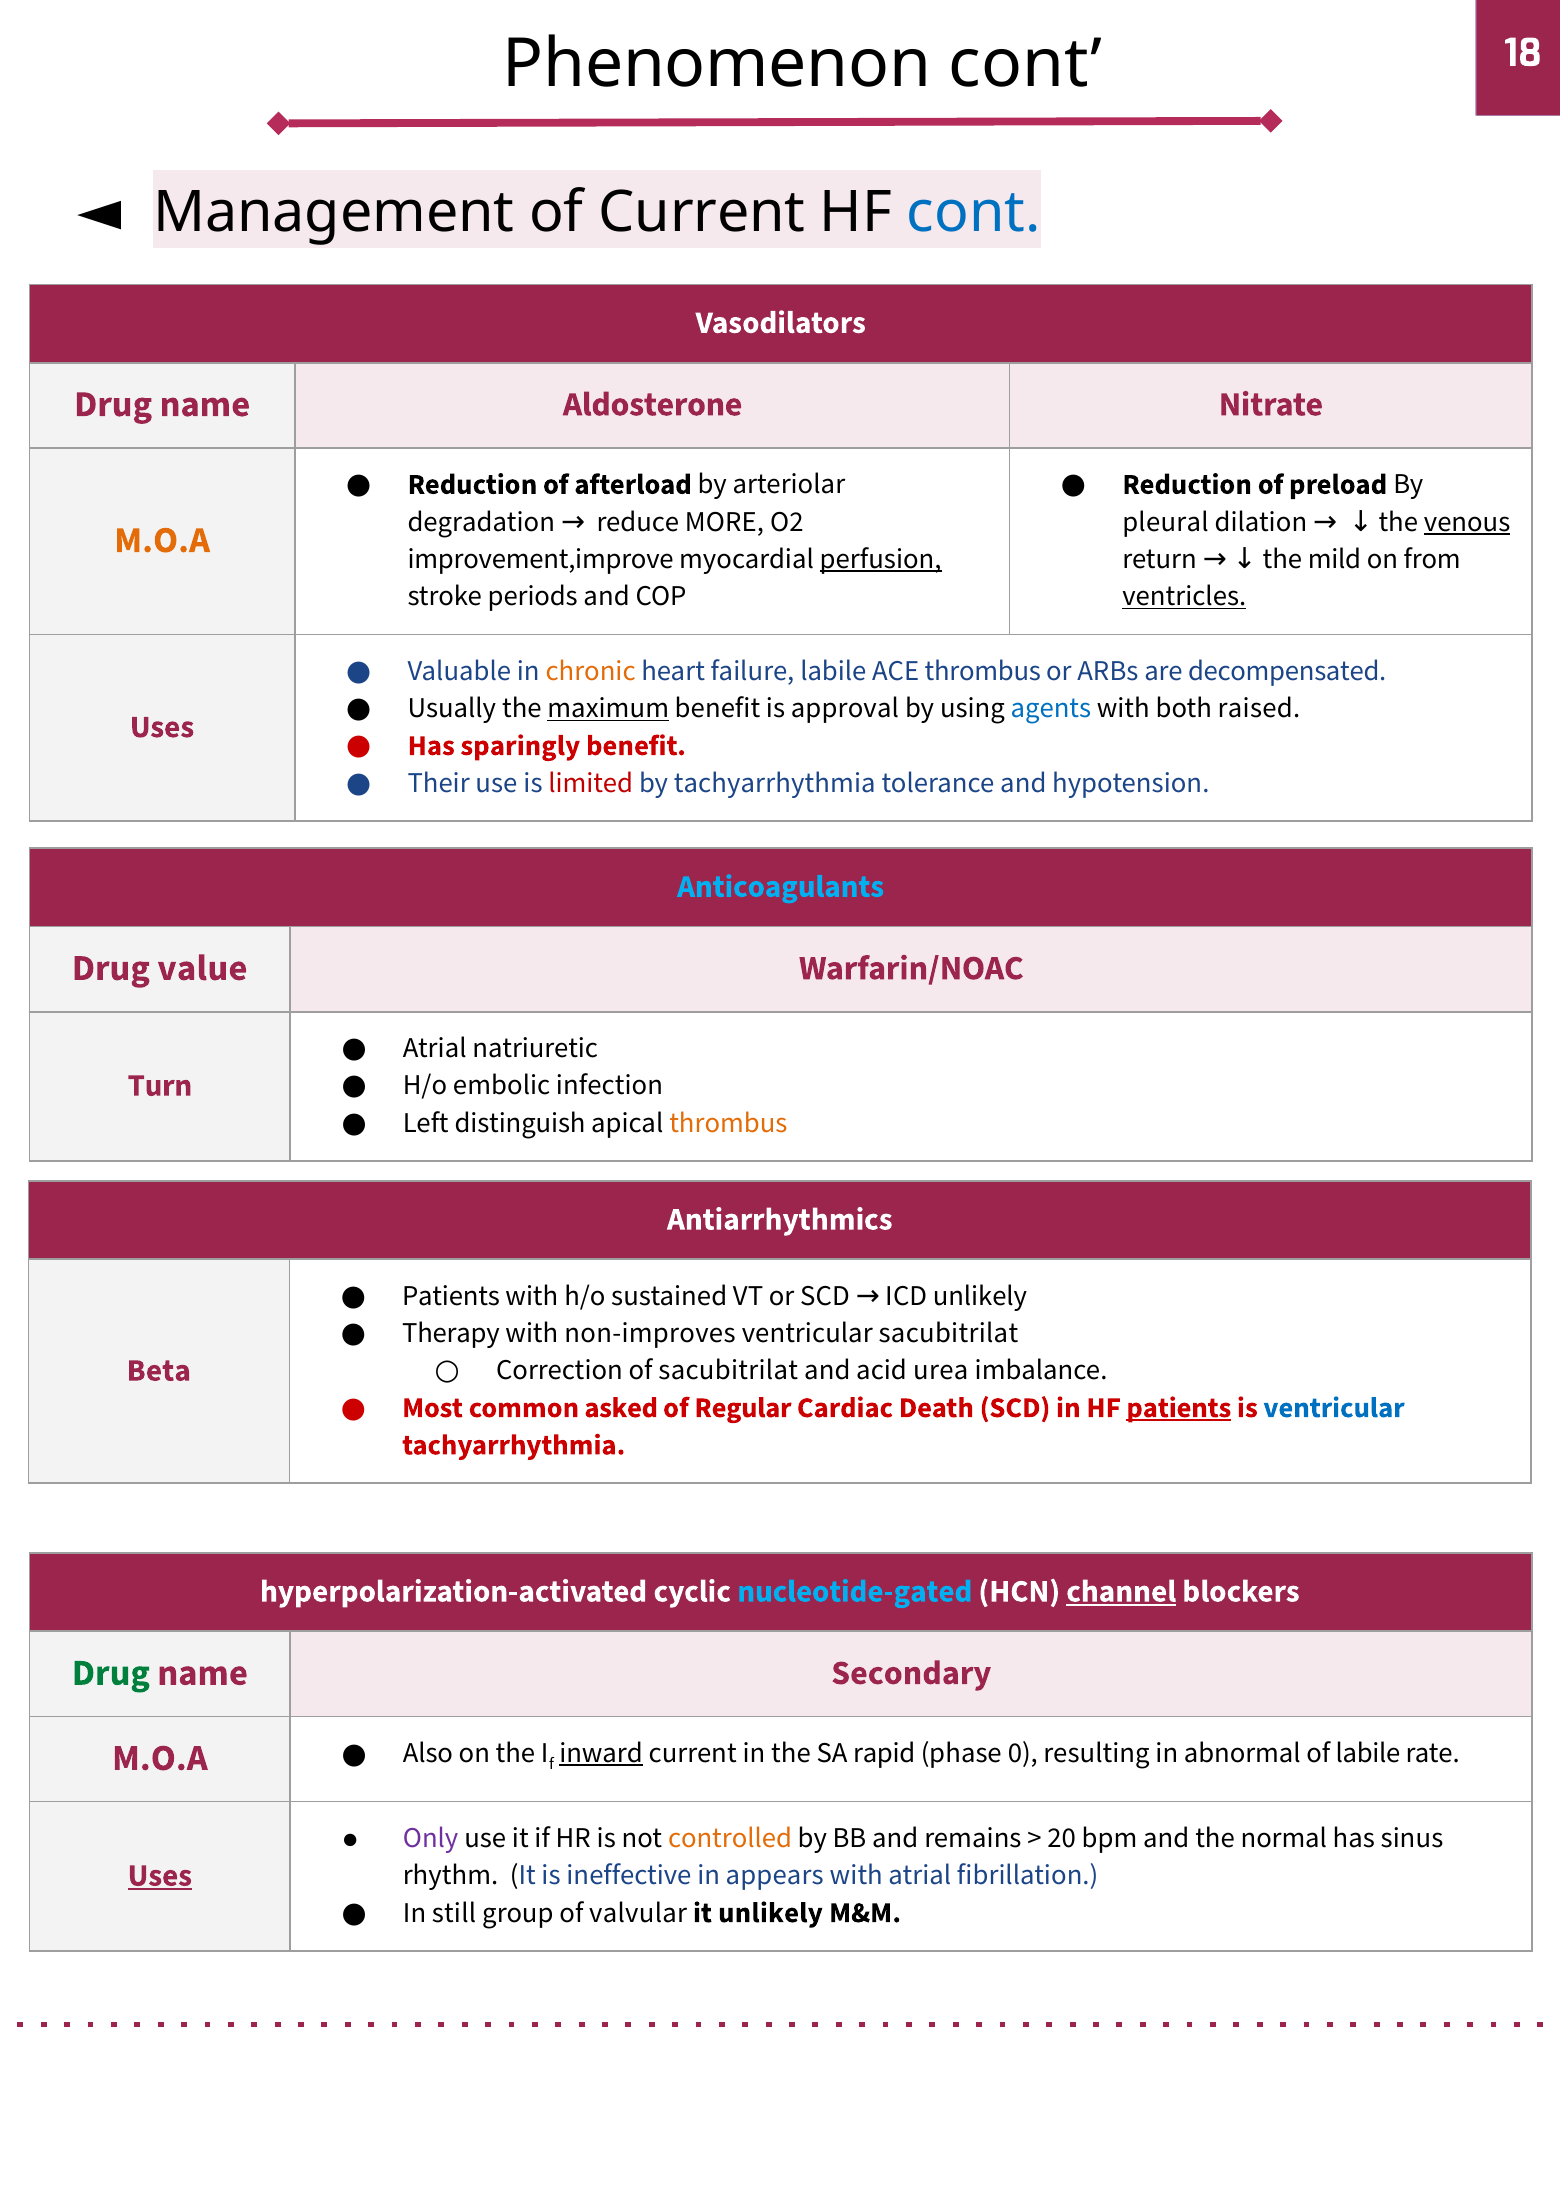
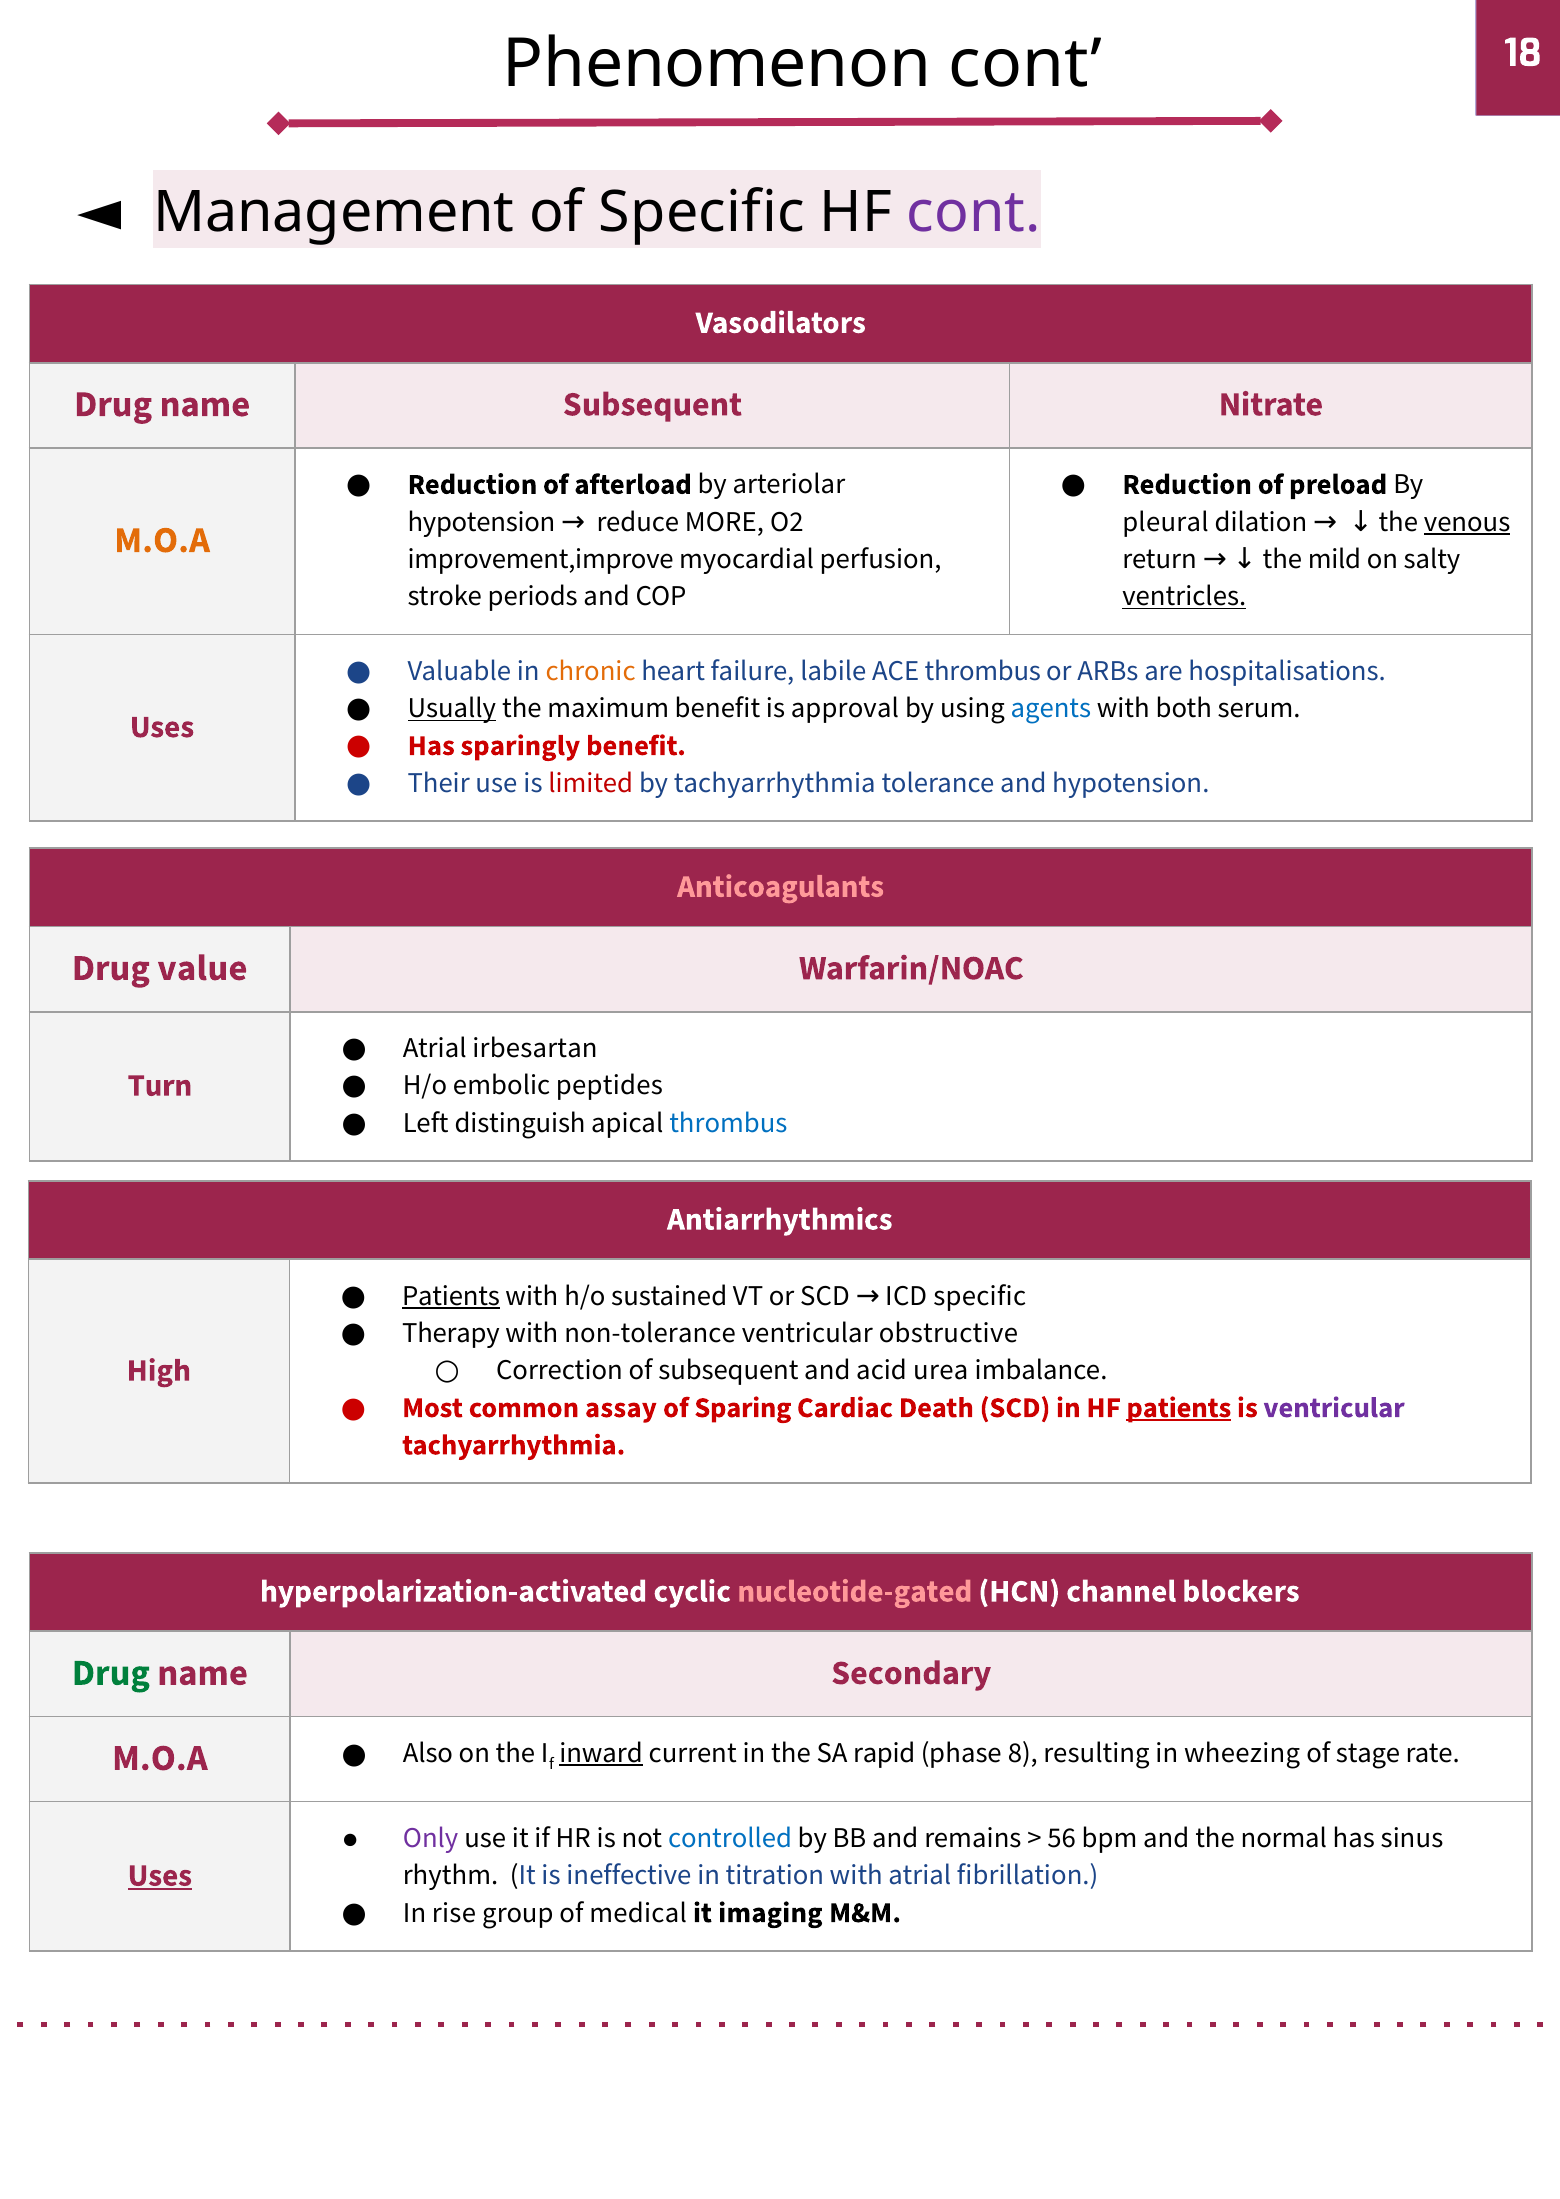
of Current: Current -> Specific
cont at (974, 212) colour: blue -> purple
name Aldosterone: Aldosterone -> Subsequent
degradation at (481, 522): degradation -> hypotension
perfusion underline: present -> none
from: from -> salty
decompensated: decompensated -> hospitalisations
Usually underline: none -> present
maximum underline: present -> none
raised: raised -> serum
Anticoagulants colour: light blue -> pink
natriuretic: natriuretic -> irbesartan
infection: infection -> peptides
thrombus at (728, 1123) colour: orange -> blue
Patients at (451, 1296) underline: none -> present
ICD unlikely: unlikely -> specific
non-improves: non-improves -> non-tolerance
ventricular sacubitrilat: sacubitrilat -> obstructive
of sacubitrilat: sacubitrilat -> subsequent
Beta: Beta -> High
asked: asked -> assay
Regular: Regular -> Sparing
ventricular at (1334, 1408) colour: blue -> purple
nucleotide-gated colour: light blue -> pink
channel underline: present -> none
0: 0 -> 8
abnormal: abnormal -> wheezing
of labile: labile -> stage
controlled colour: orange -> blue
20: 20 -> 56
appears: appears -> titration
still: still -> rise
valvular: valvular -> medical
it unlikely: unlikely -> imaging
